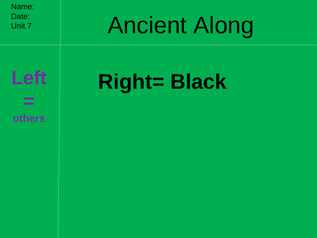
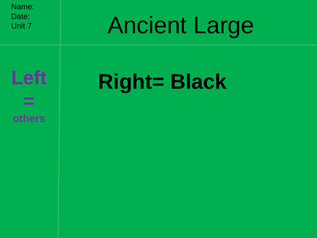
Along: Along -> Large
